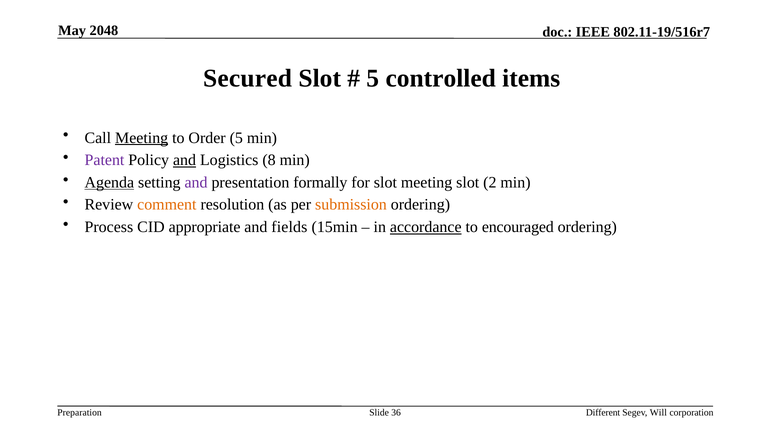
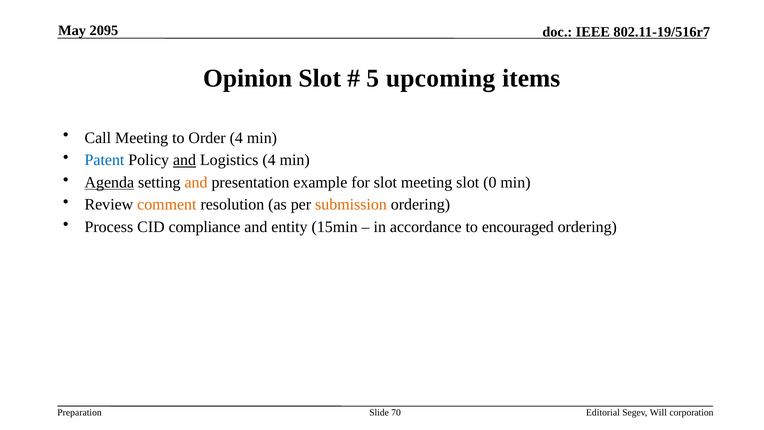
2048: 2048 -> 2095
Secured: Secured -> Opinion
controlled: controlled -> upcoming
Meeting at (142, 138) underline: present -> none
Order 5: 5 -> 4
Patent colour: purple -> blue
Logistics 8: 8 -> 4
and at (196, 182) colour: purple -> orange
formally: formally -> example
2: 2 -> 0
appropriate: appropriate -> compliance
fields: fields -> entity
accordance underline: present -> none
36: 36 -> 70
Different: Different -> Editorial
